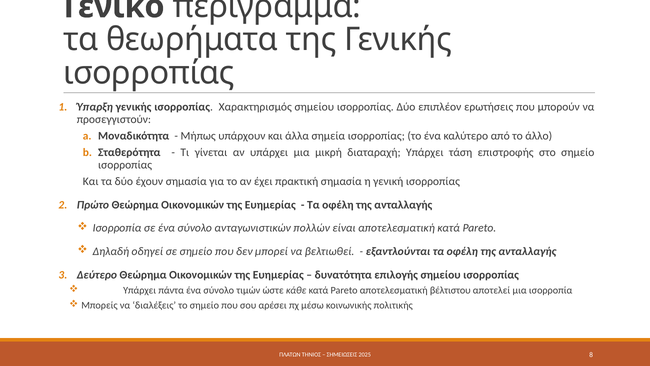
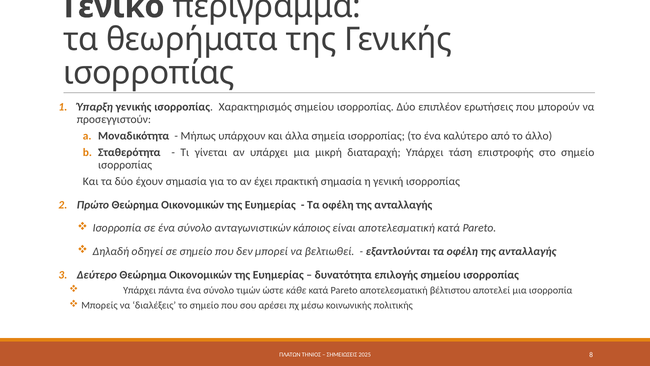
πολλών: πολλών -> κάποιος
